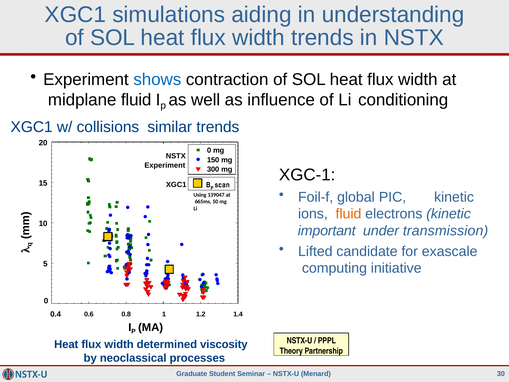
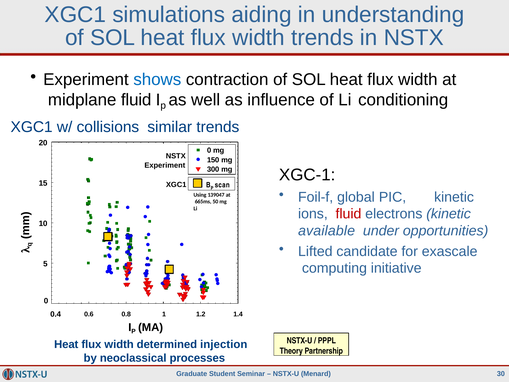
fluid at (348, 214) colour: orange -> red
important: important -> available
transmission: transmission -> opportunities
viscosity: viscosity -> injection
